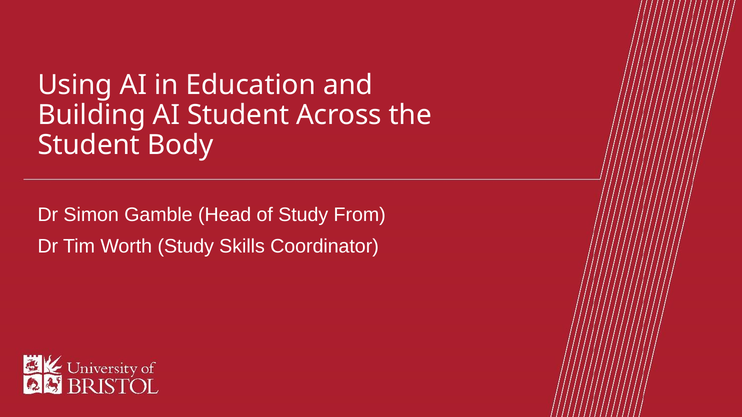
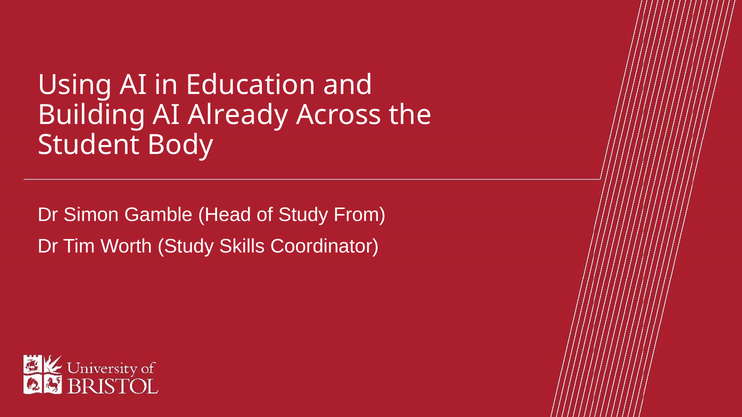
AI Student: Student -> Already
